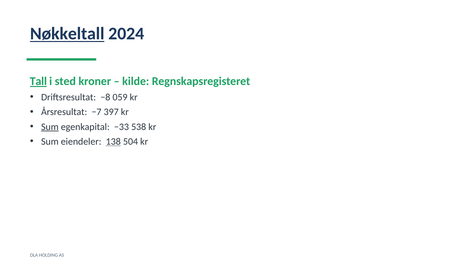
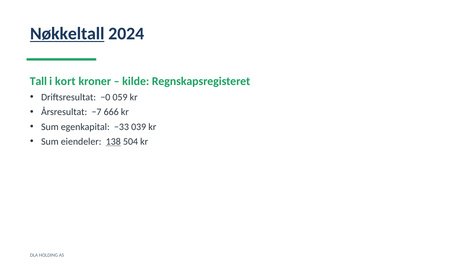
Tall underline: present -> none
sted: sted -> kort
−8: −8 -> −0
397: 397 -> 666
Sum at (50, 127) underline: present -> none
538: 538 -> 039
